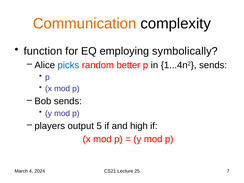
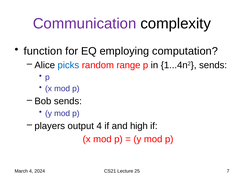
Communication colour: orange -> purple
symbolically: symbolically -> computation
better: better -> range
output 5: 5 -> 4
